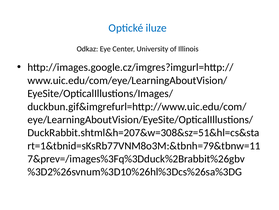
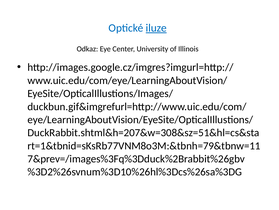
iluze underline: none -> present
